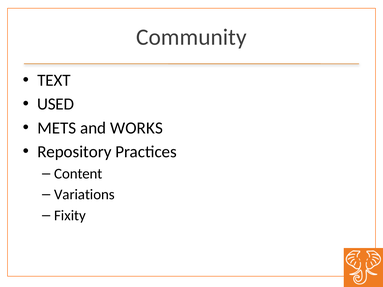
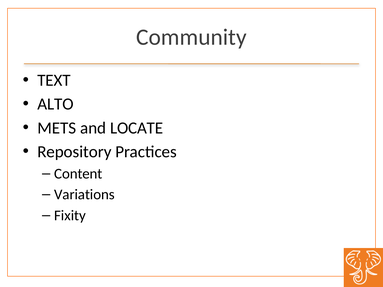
USED: USED -> ALTO
WORKS: WORKS -> LOCATE
